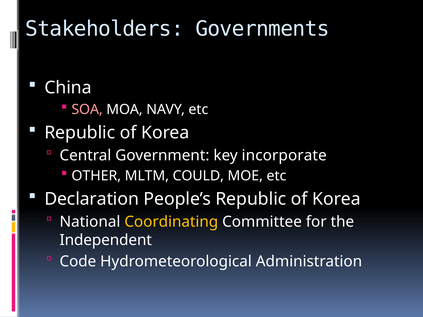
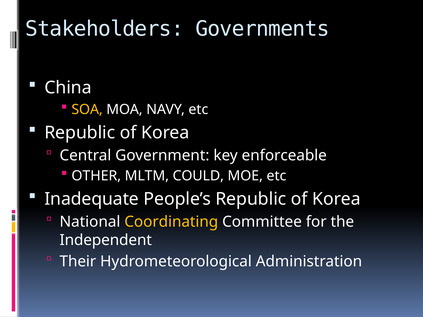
SOA colour: pink -> yellow
incorporate: incorporate -> enforceable
Declaration: Declaration -> Inadequate
Code: Code -> Their
